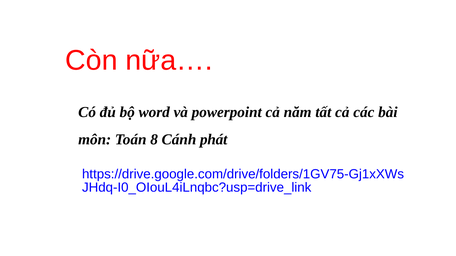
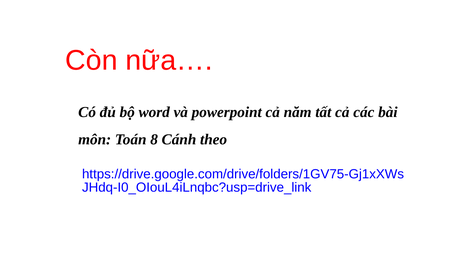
phát: phát -> theo
